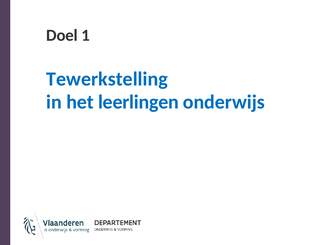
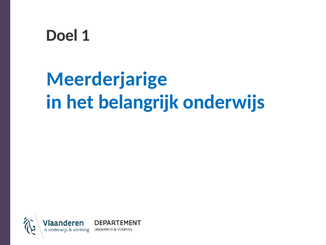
Tewerkstelling: Tewerkstelling -> Meerderjarige
leerlingen: leerlingen -> belangrijk
